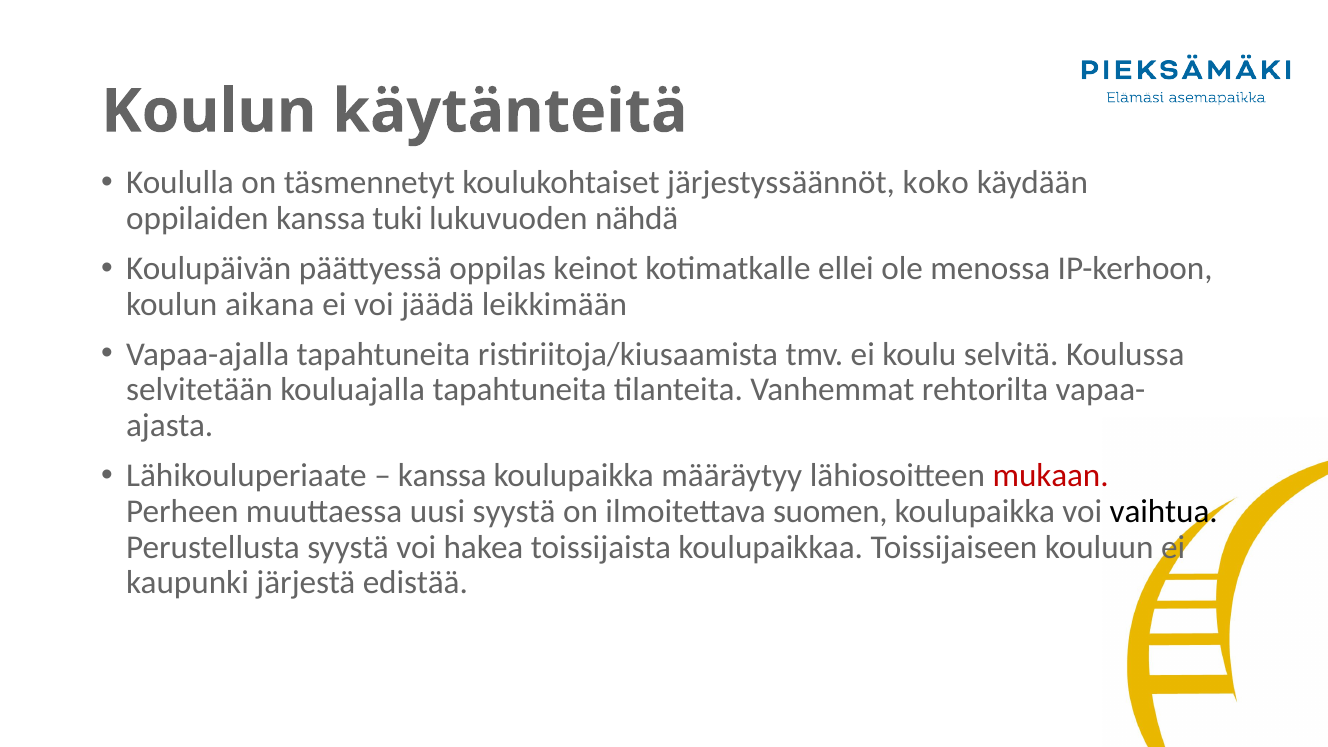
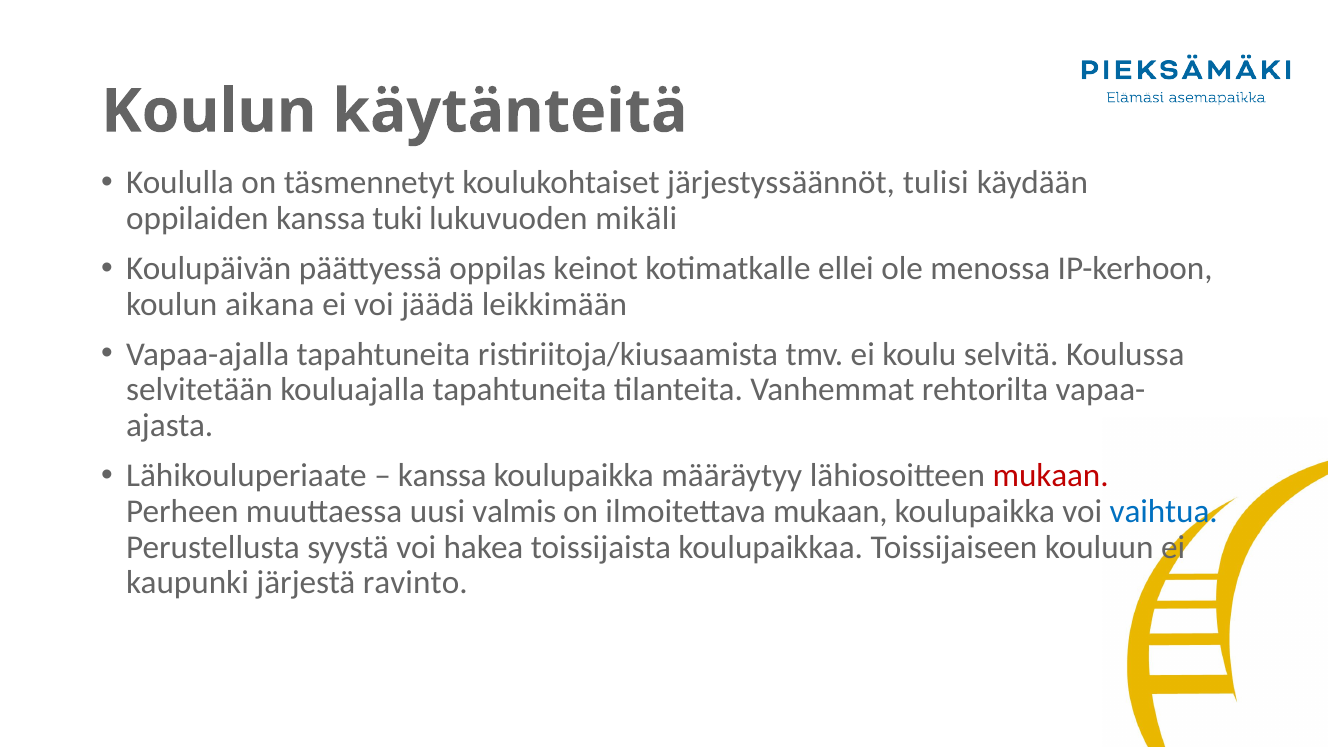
koko: koko -> tulisi
nähdä: nähdä -> mikäli
uusi syystä: syystä -> valmis
ilmoitettava suomen: suomen -> mukaan
vaihtua colour: black -> blue
edistää: edistää -> ravinto
